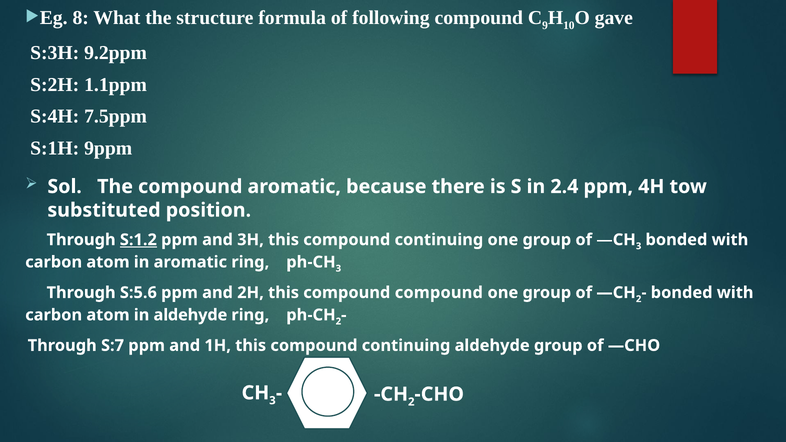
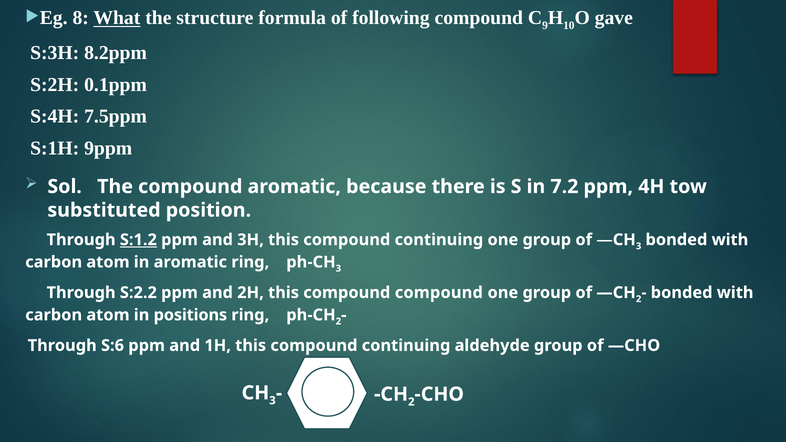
What underline: none -> present
9.2ppm: 9.2ppm -> 8.2ppm
1.1ppm: 1.1ppm -> 0.1ppm
2.4: 2.4 -> 7.2
S:5.6: S:5.6 -> S:2.2
in aldehyde: aldehyde -> positions
S:7: S:7 -> S:6
